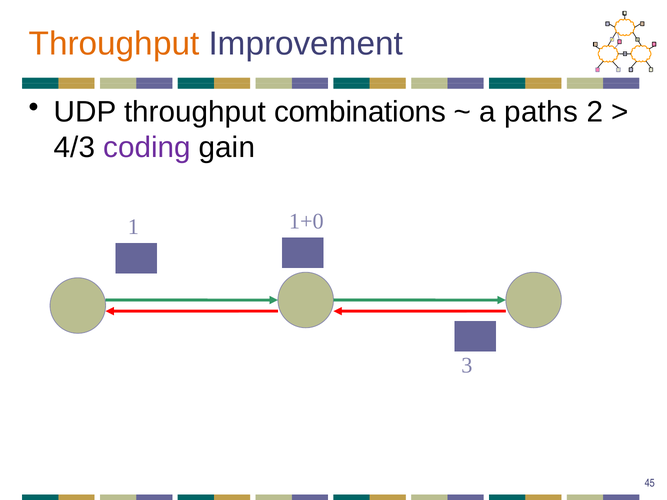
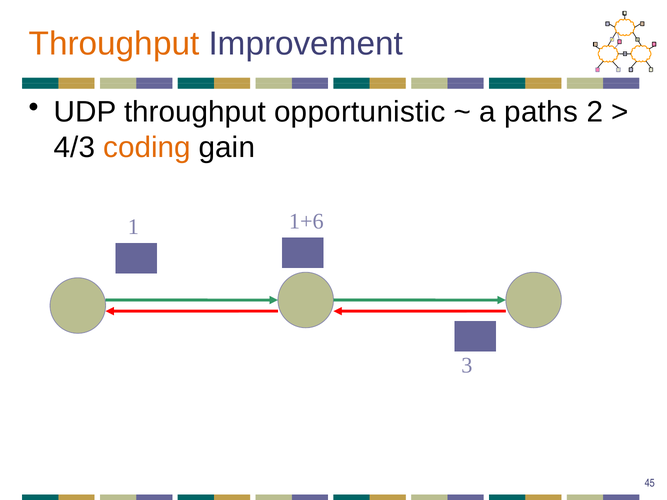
combinations: combinations -> opportunistic
coding colour: purple -> orange
1+0: 1+0 -> 1+6
